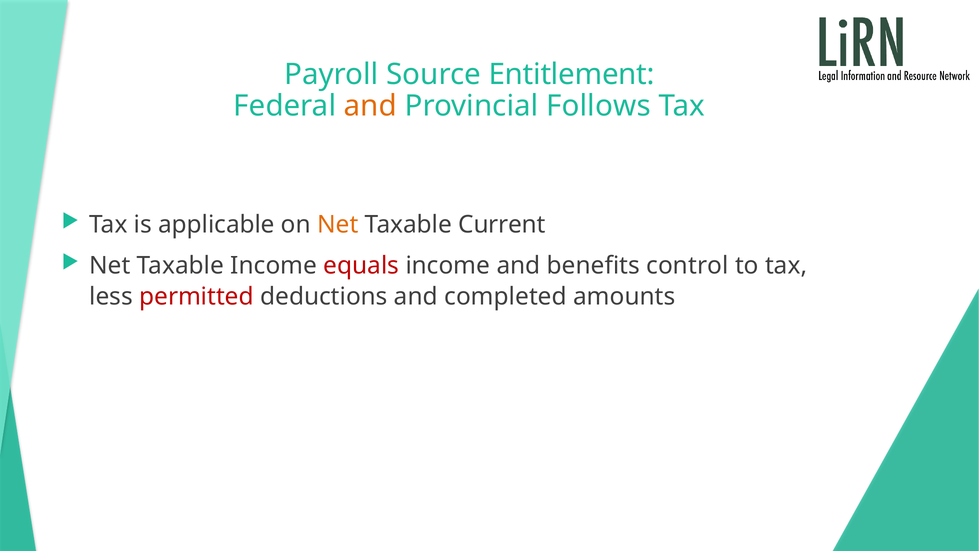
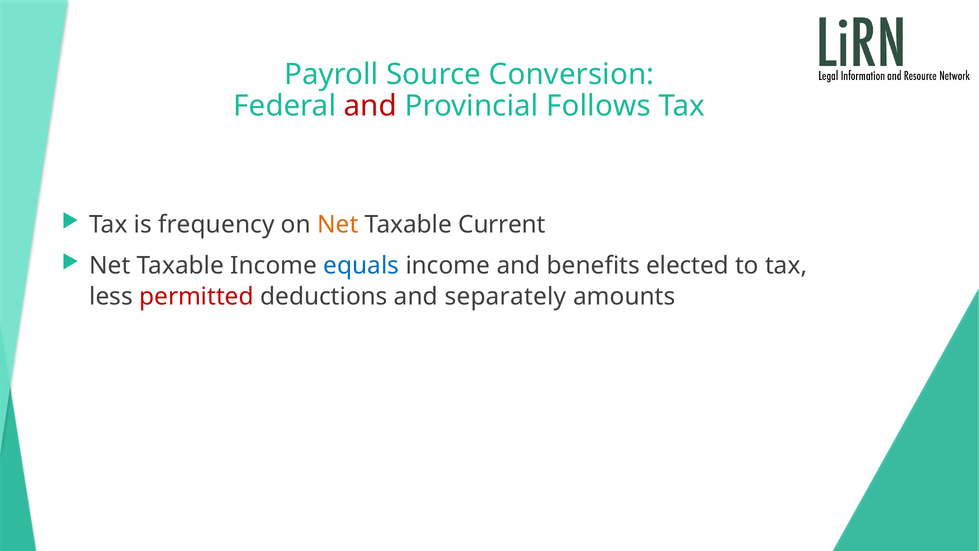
Entitlement: Entitlement -> Conversion
and at (370, 106) colour: orange -> red
applicable: applicable -> frequency
equals colour: red -> blue
control: control -> elected
completed: completed -> separately
